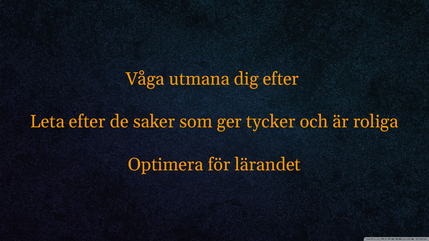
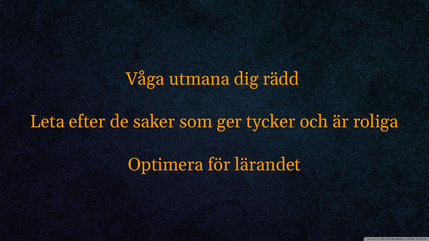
dig efter: efter -> rädd
